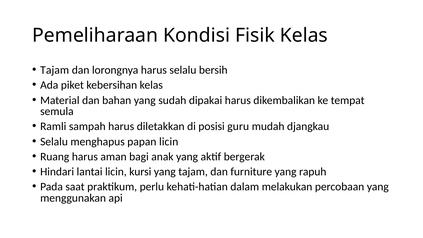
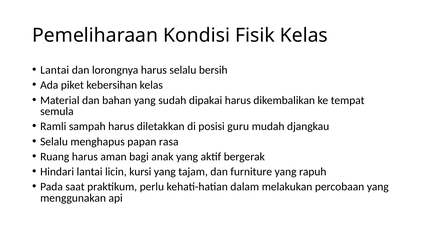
Tajam at (55, 70): Tajam -> Lantai
papan licin: licin -> rasa
